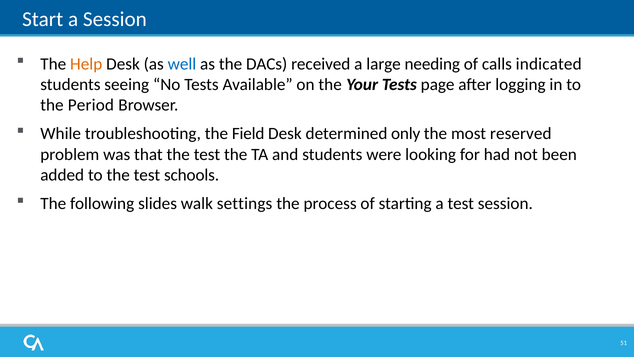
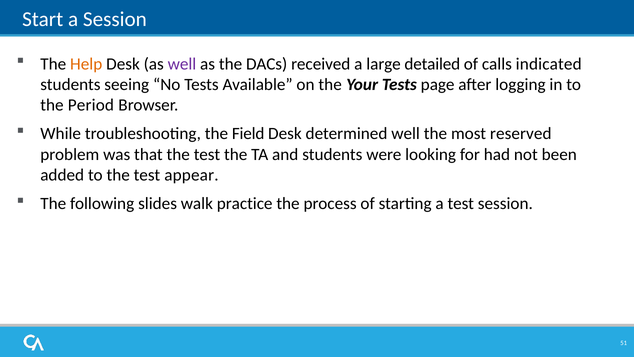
well at (182, 64) colour: blue -> purple
needing: needing -> detailed
determined only: only -> well
schools: schools -> appear
settings: settings -> practice
